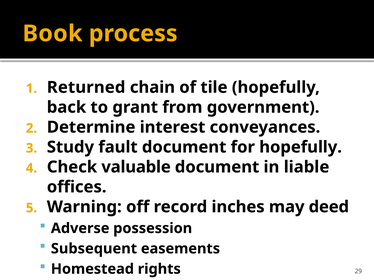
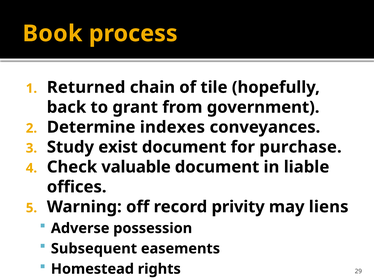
interest: interest -> indexes
fault: fault -> exist
for hopefully: hopefully -> purchase
inches: inches -> privity
deed: deed -> liens
